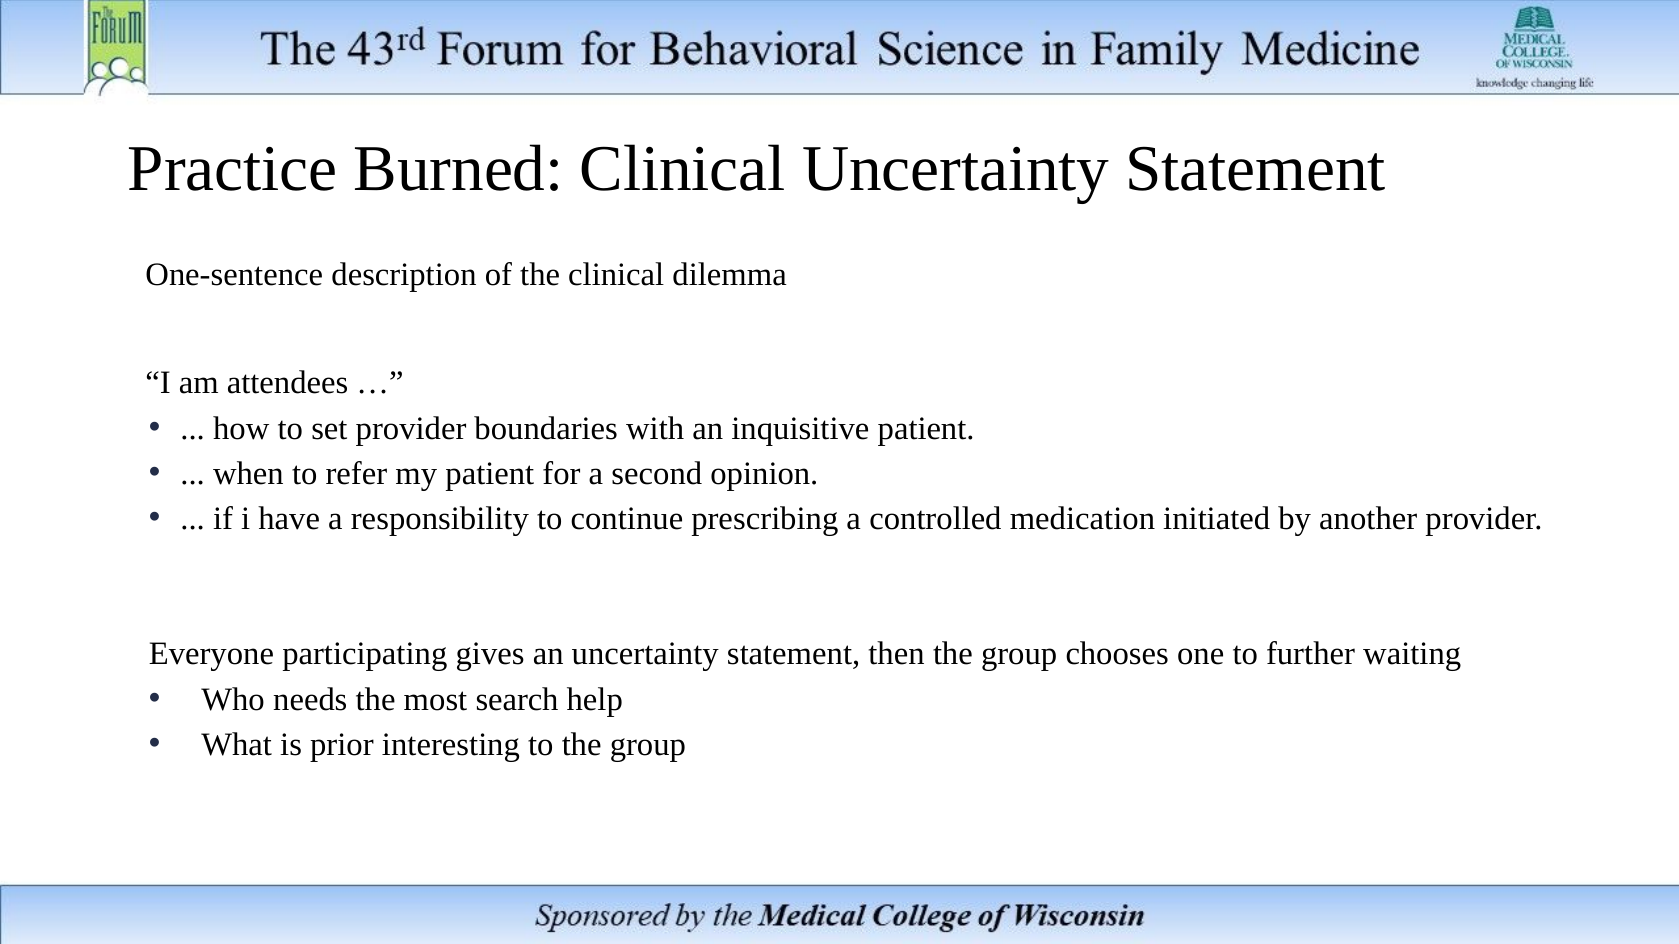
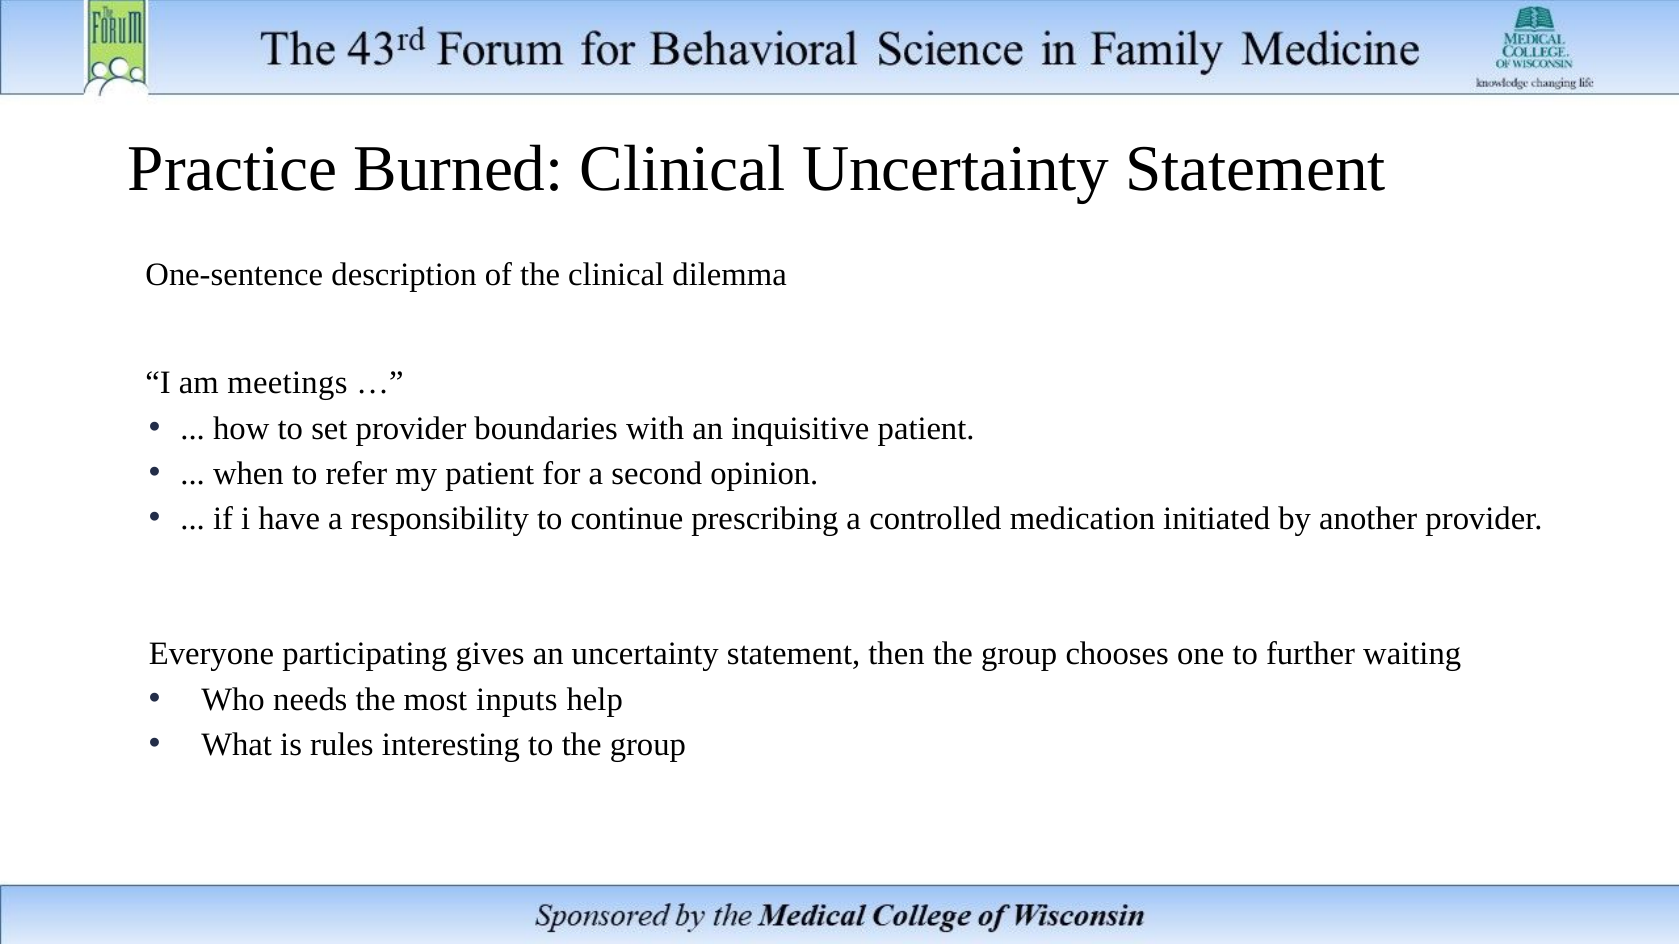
attendees: attendees -> meetings
search: search -> inputs
prior: prior -> rules
